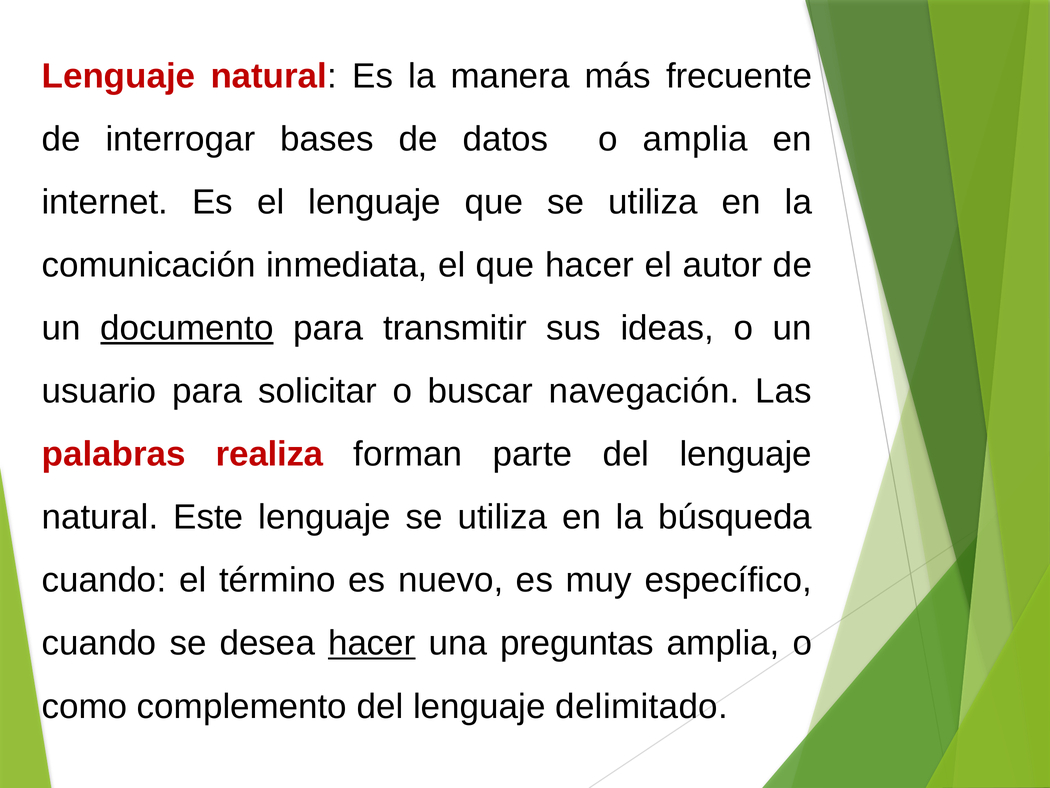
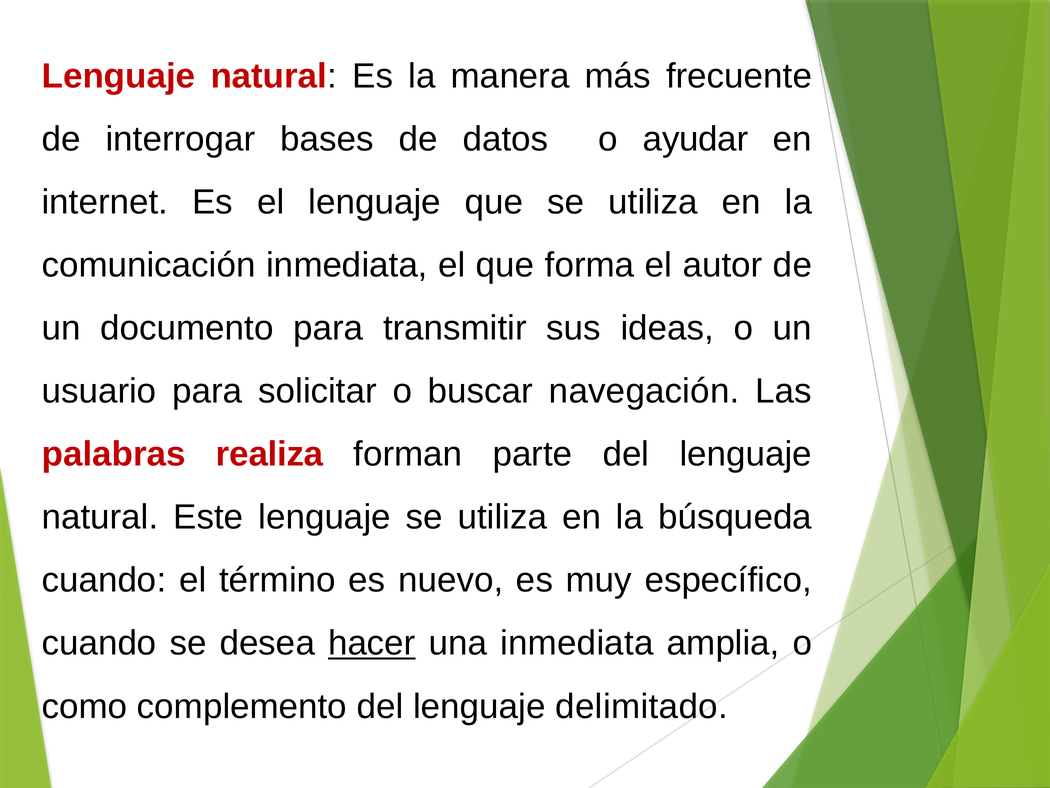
o amplia: amplia -> ayudar
que hacer: hacer -> forma
documento underline: present -> none
una preguntas: preguntas -> inmediata
